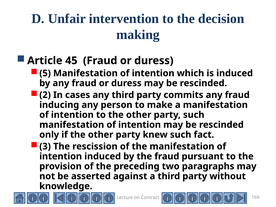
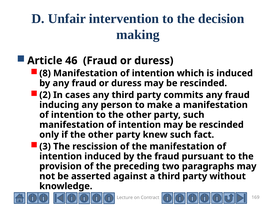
45: 45 -> 46
5: 5 -> 8
